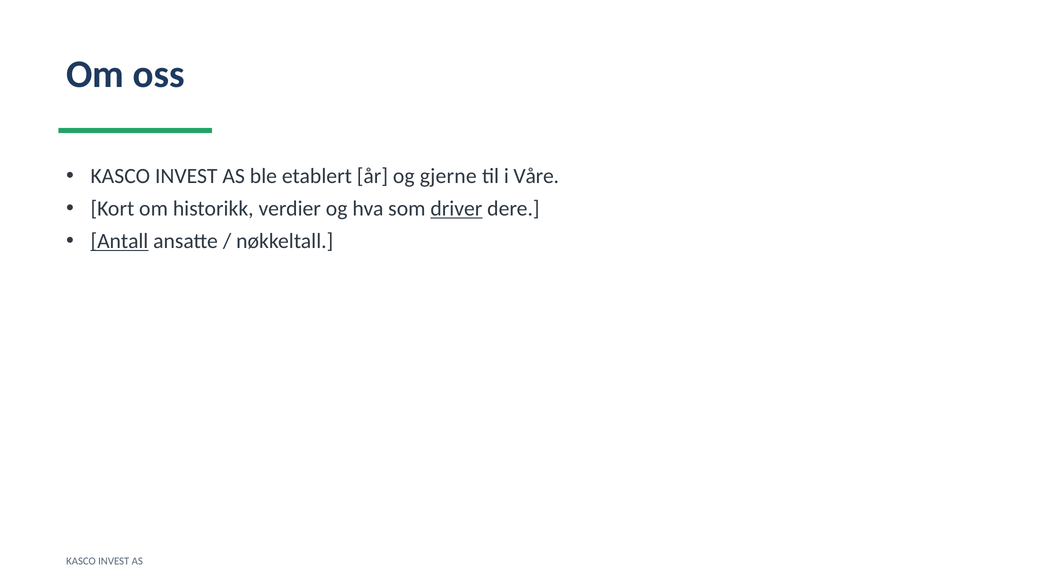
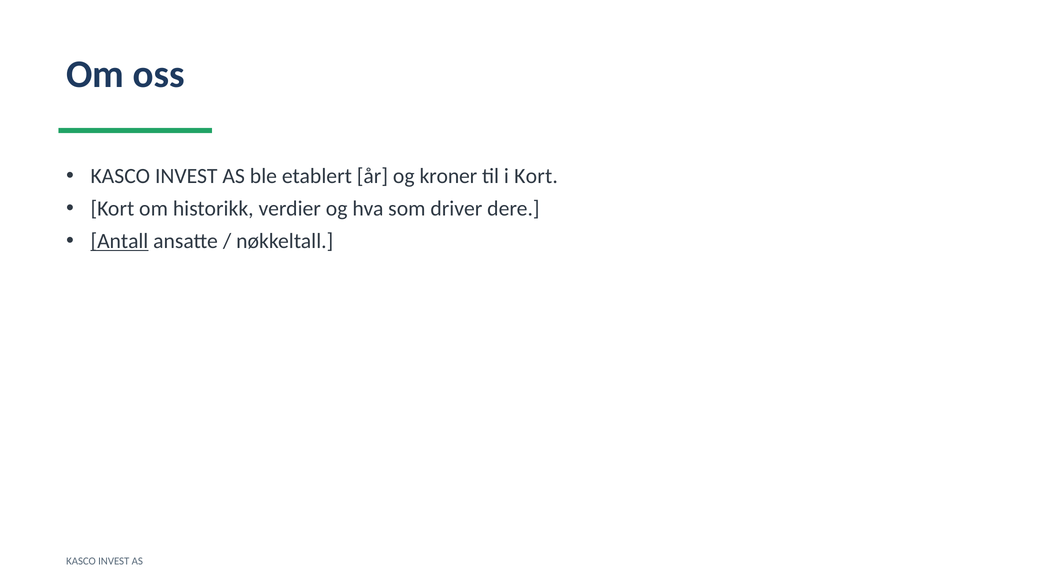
gjerne: gjerne -> kroner
i Våre: Våre -> Kort
driver underline: present -> none
